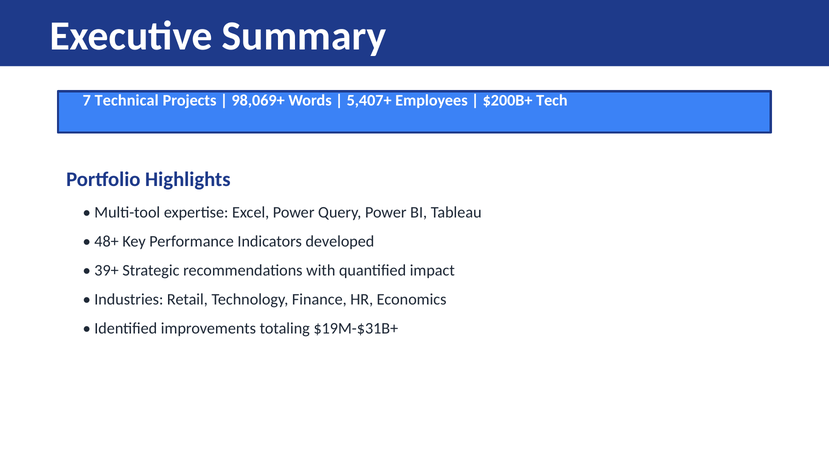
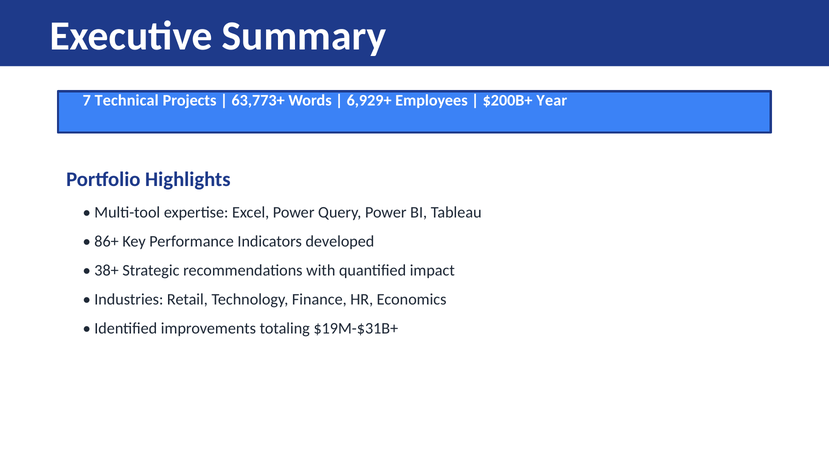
98,069+: 98,069+ -> 63,773+
5,407+: 5,407+ -> 6,929+
Tech: Tech -> Year
48+: 48+ -> 86+
39+: 39+ -> 38+
